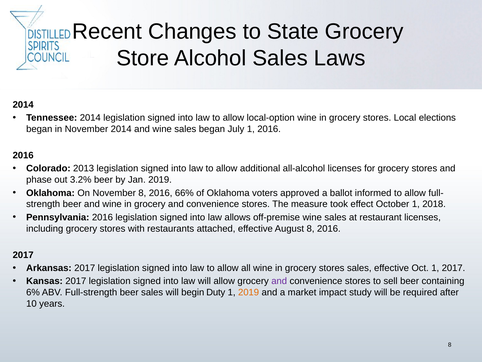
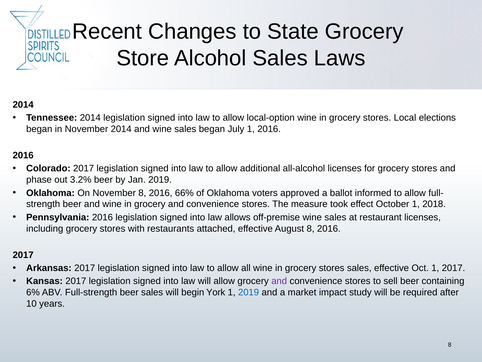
Colorado 2013: 2013 -> 2017
Duty: Duty -> York
2019 at (249, 292) colour: orange -> blue
